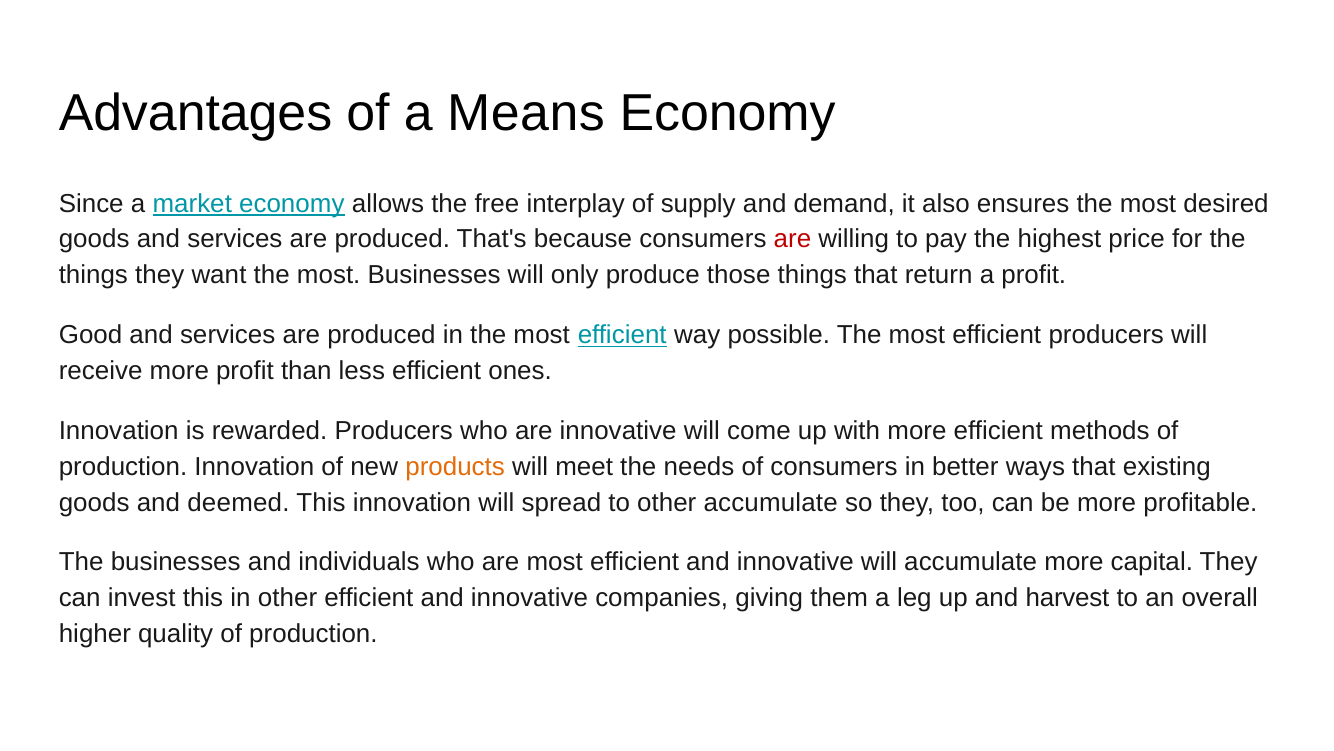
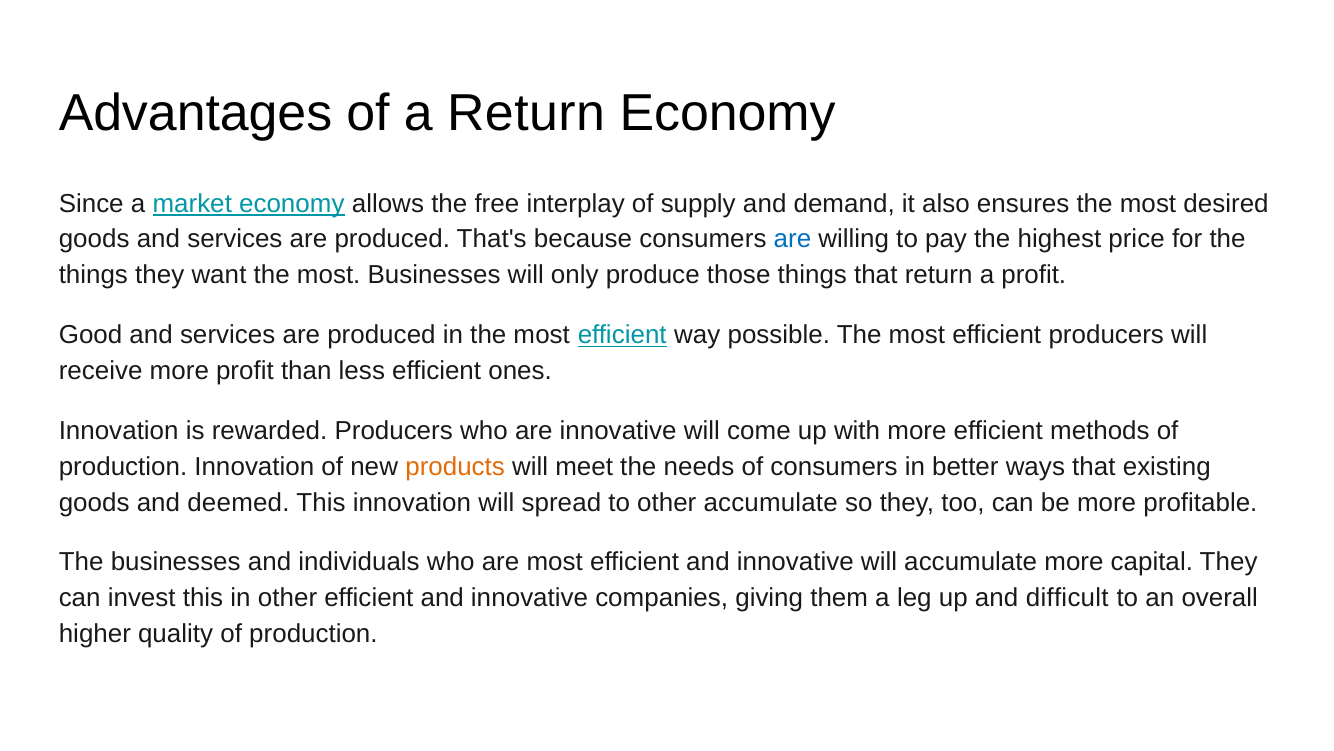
a Means: Means -> Return
are at (792, 239) colour: red -> blue
harvest: harvest -> difficult
